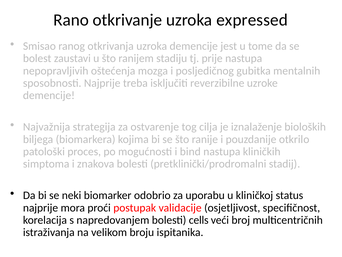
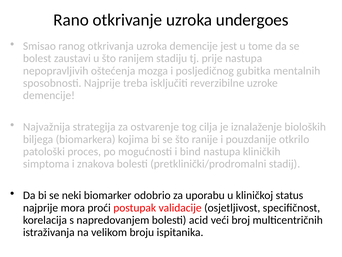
expressed: expressed -> undergoes
cells: cells -> acid
